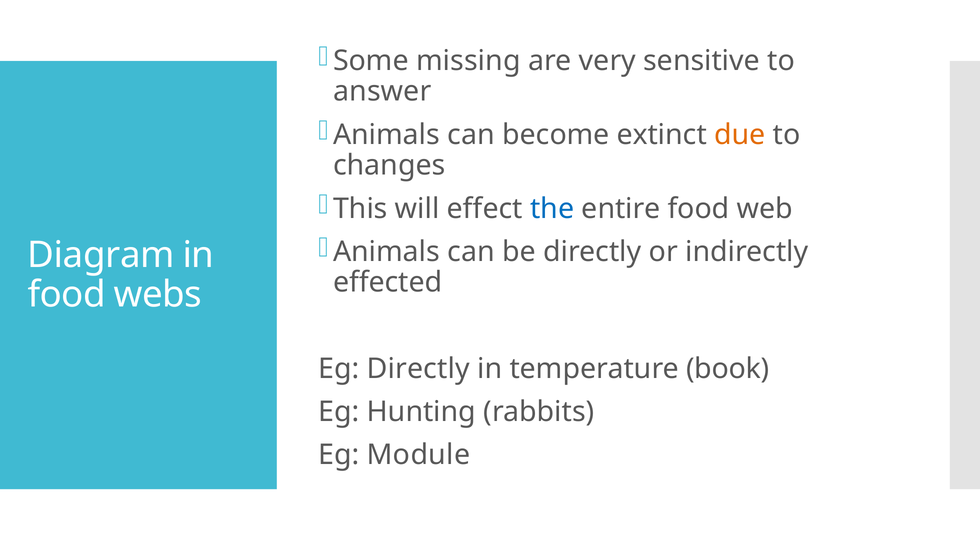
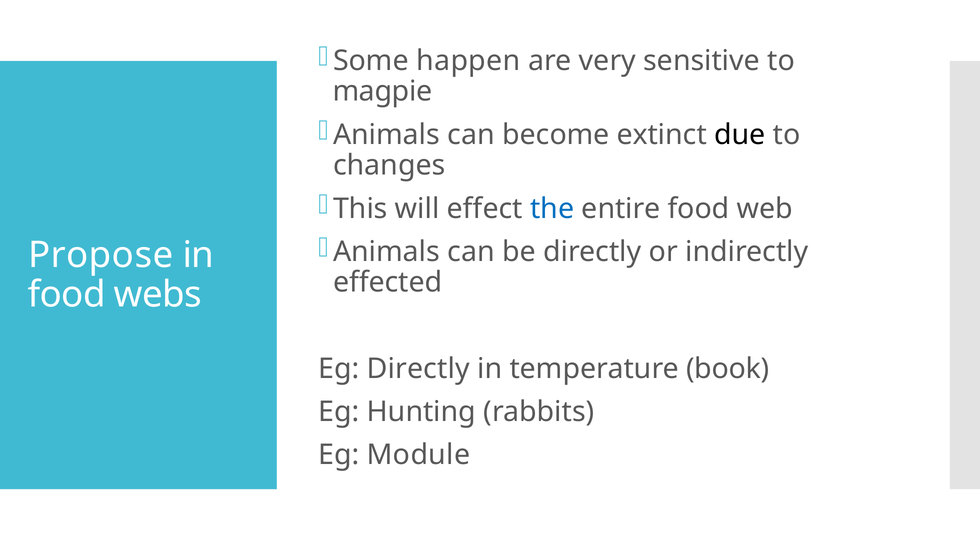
missing: missing -> happen
answer: answer -> magpie
due colour: orange -> black
Diagram: Diagram -> Propose
